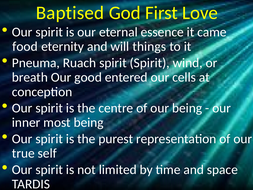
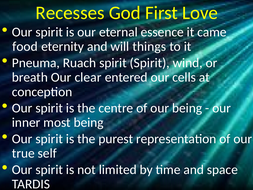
Baptised: Baptised -> Recesses
good: good -> clear
